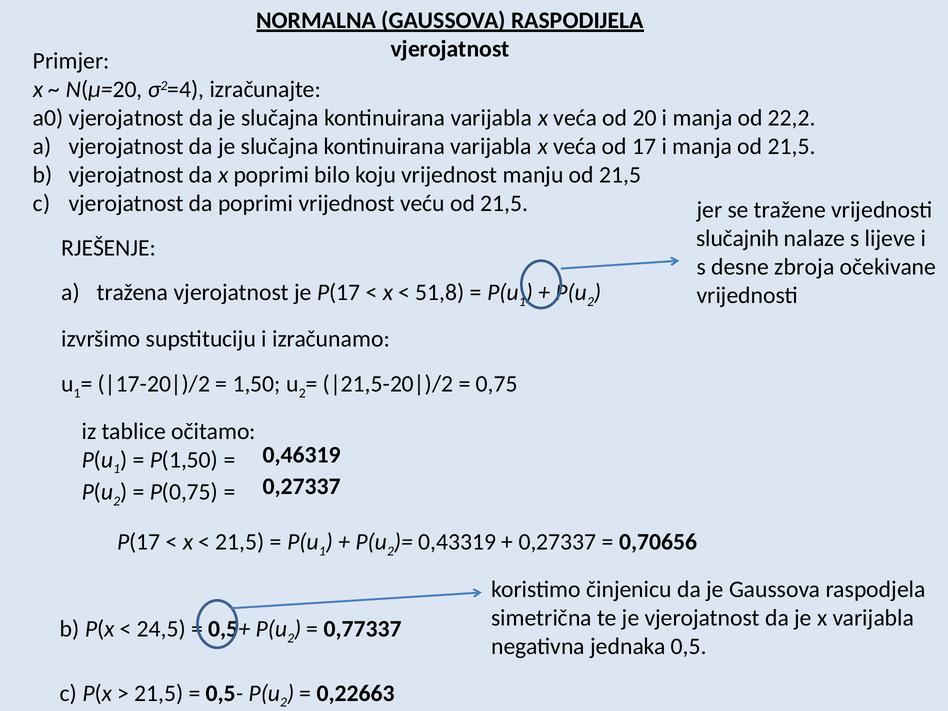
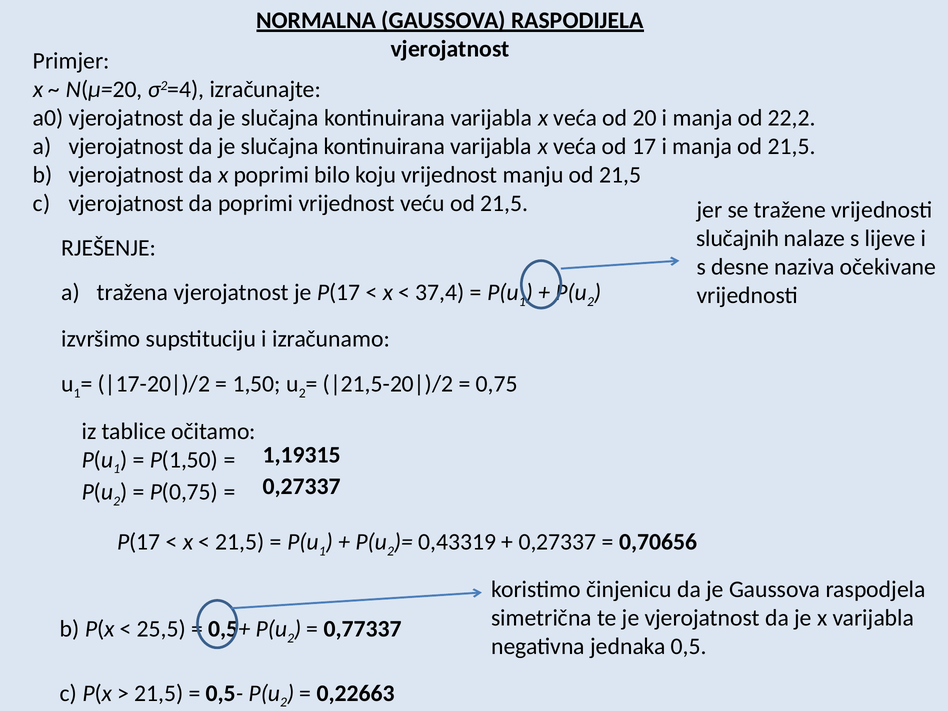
zbroja: zbroja -> naziva
51,8: 51,8 -> 37,4
0,46319: 0,46319 -> 1,19315
24,5: 24,5 -> 25,5
